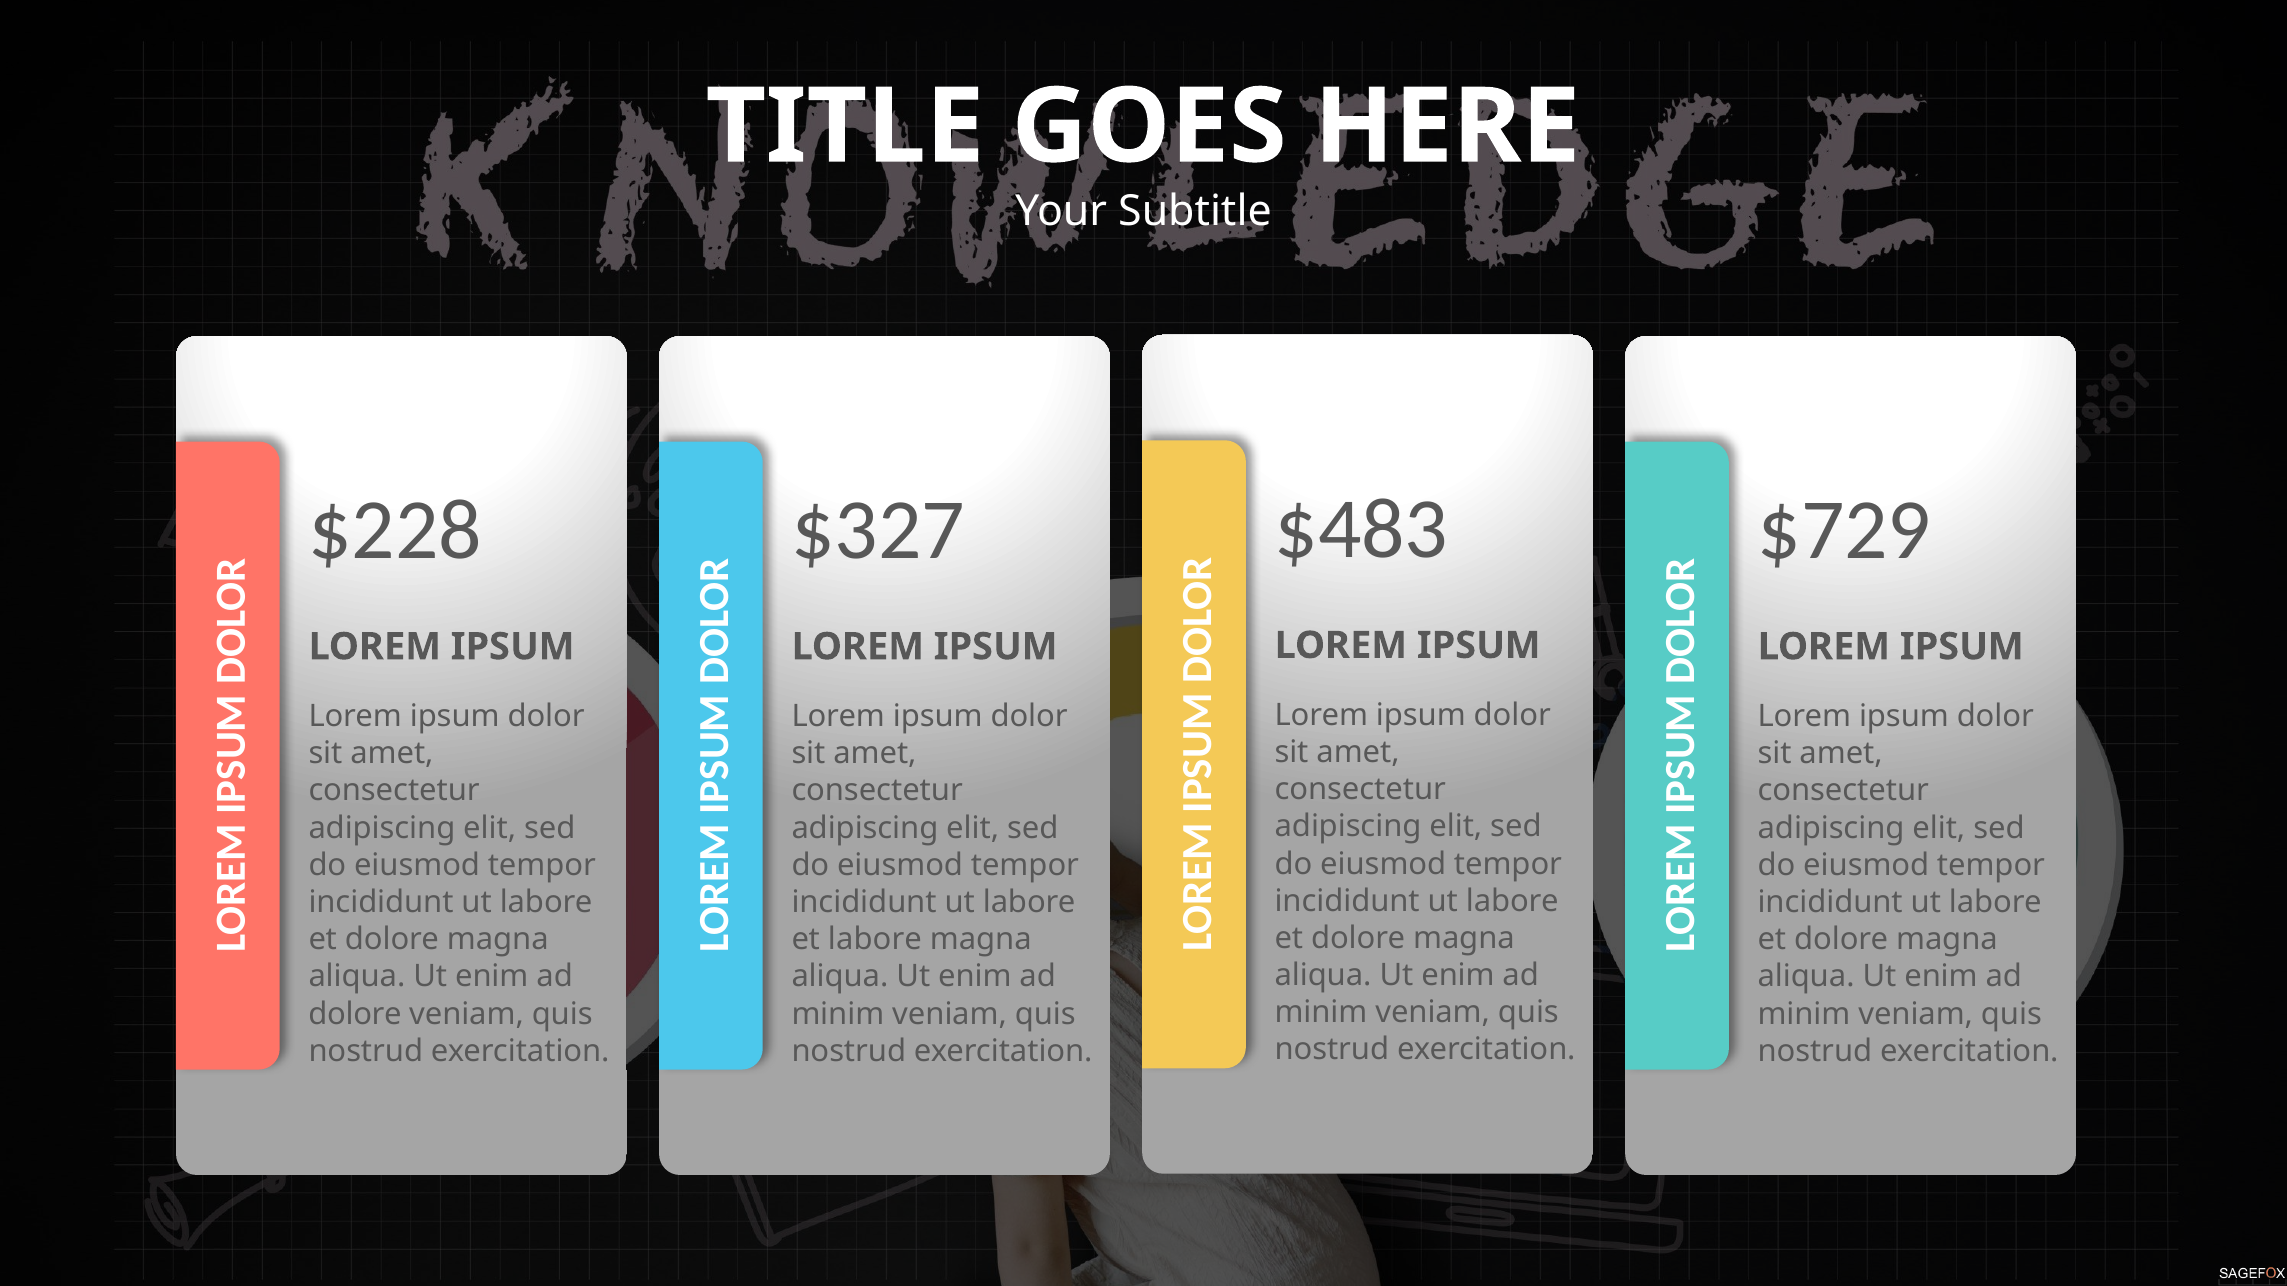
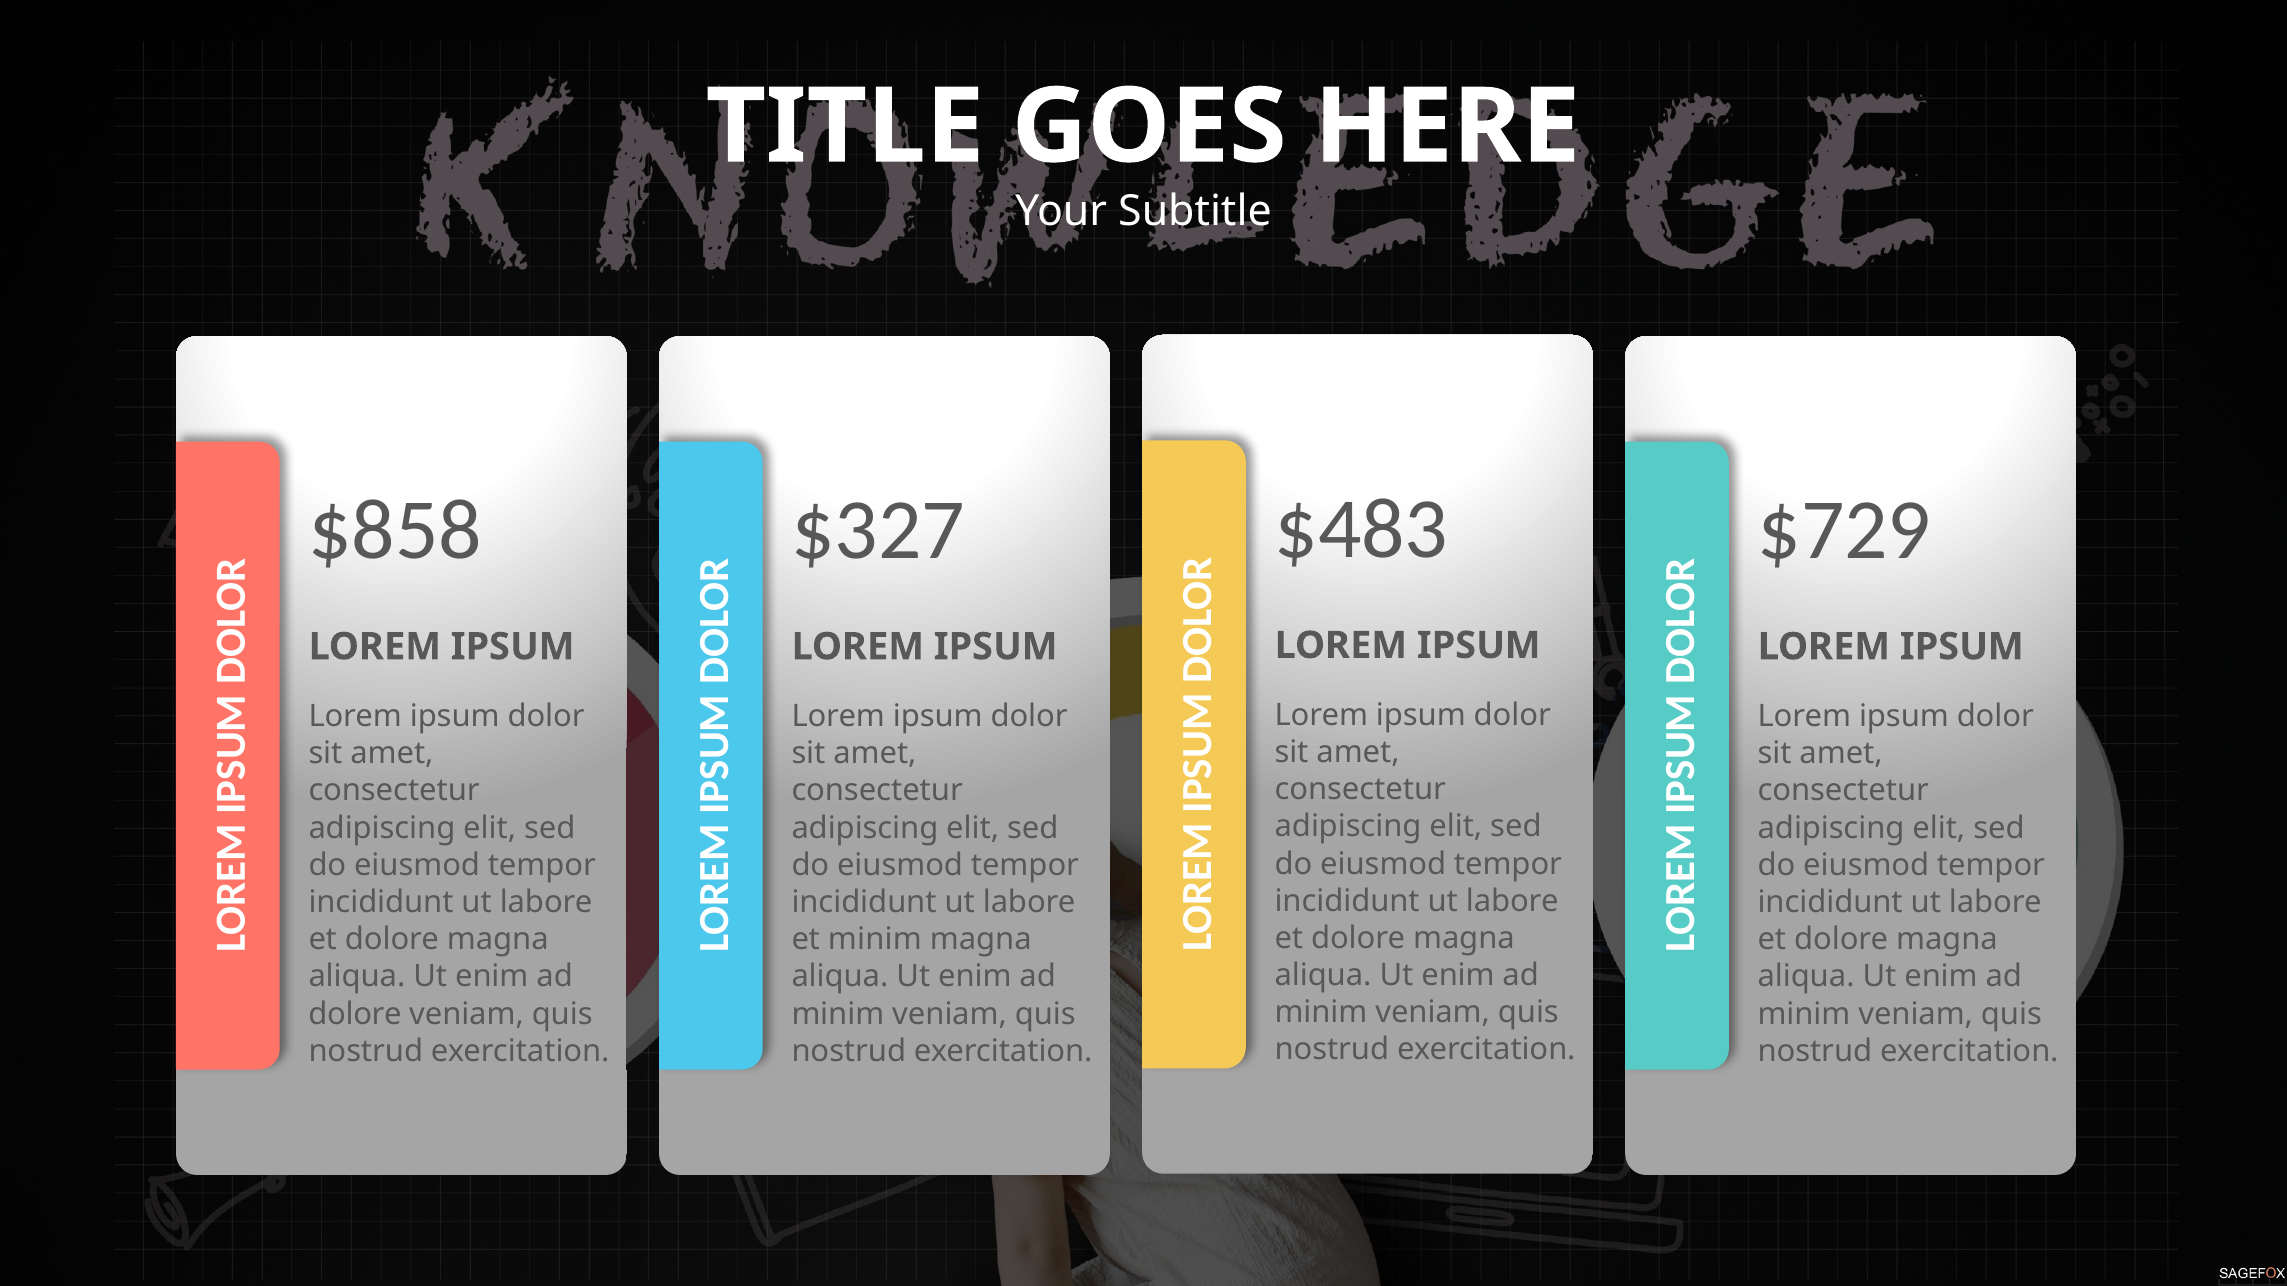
$228: $228 -> $858
et labore: labore -> minim
